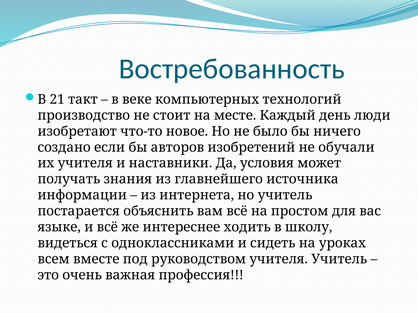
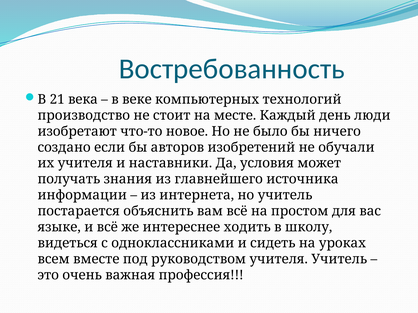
такт: такт -> века
